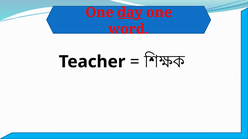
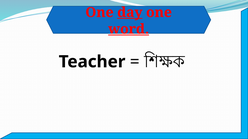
word underline: none -> present
